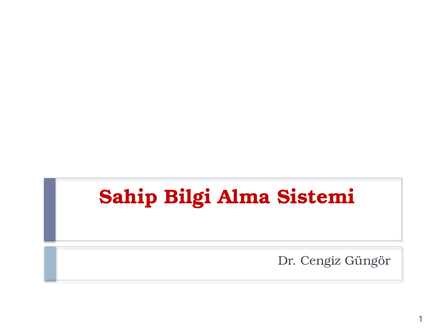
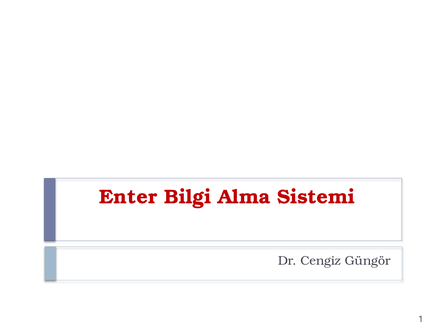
Sahip: Sahip -> Enter
